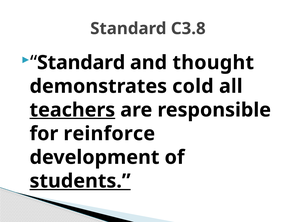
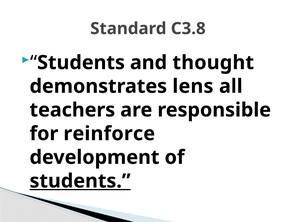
Standard at (81, 63): Standard -> Students
cold: cold -> lens
teachers underline: present -> none
